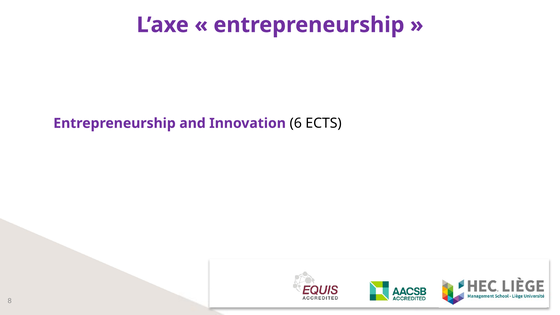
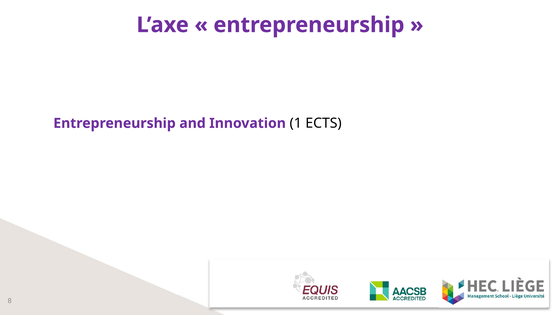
6: 6 -> 1
